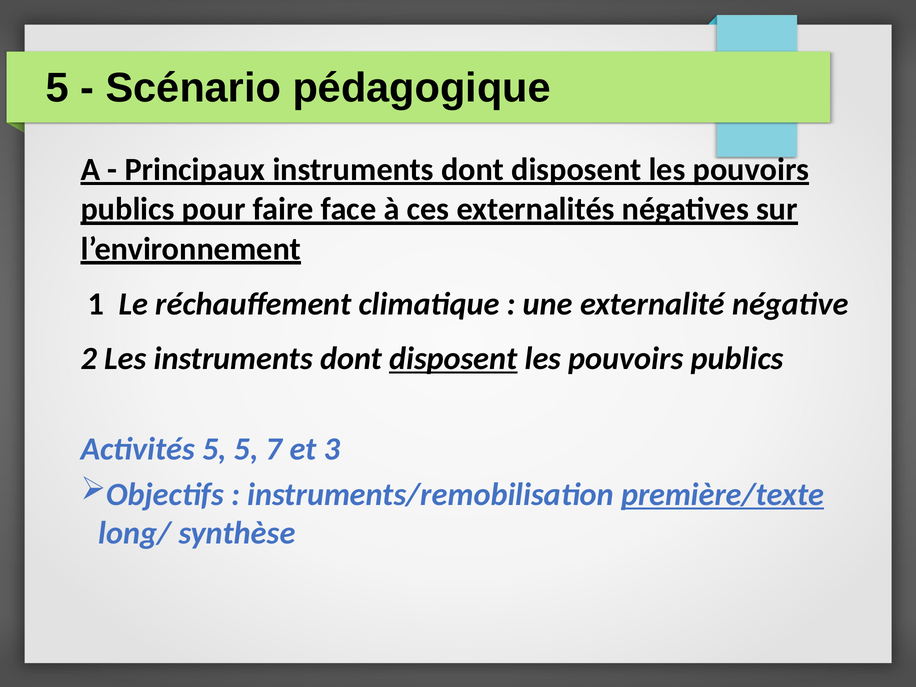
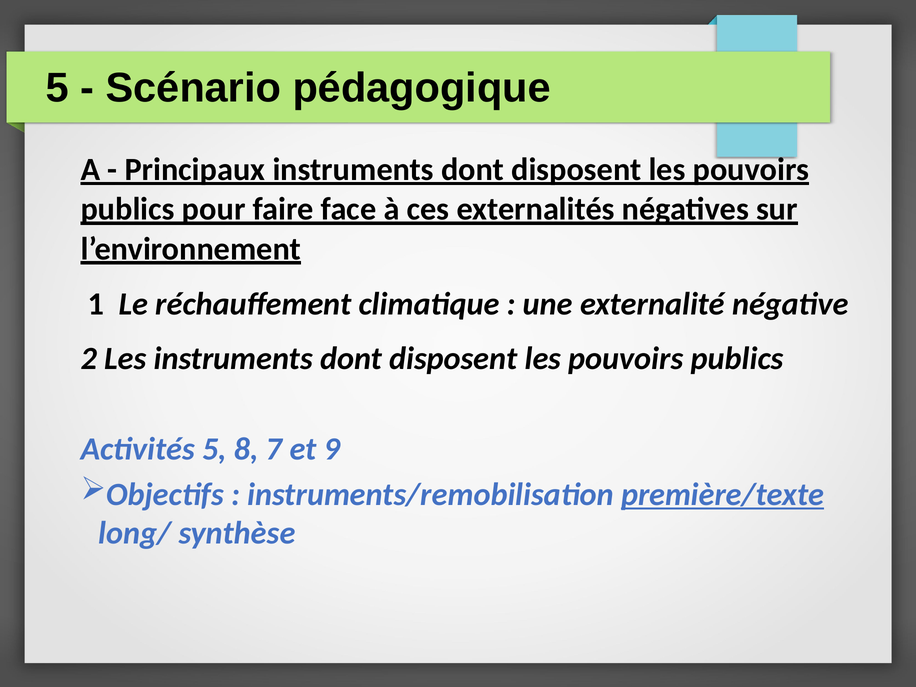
disposent at (453, 359) underline: present -> none
5 5: 5 -> 8
3: 3 -> 9
